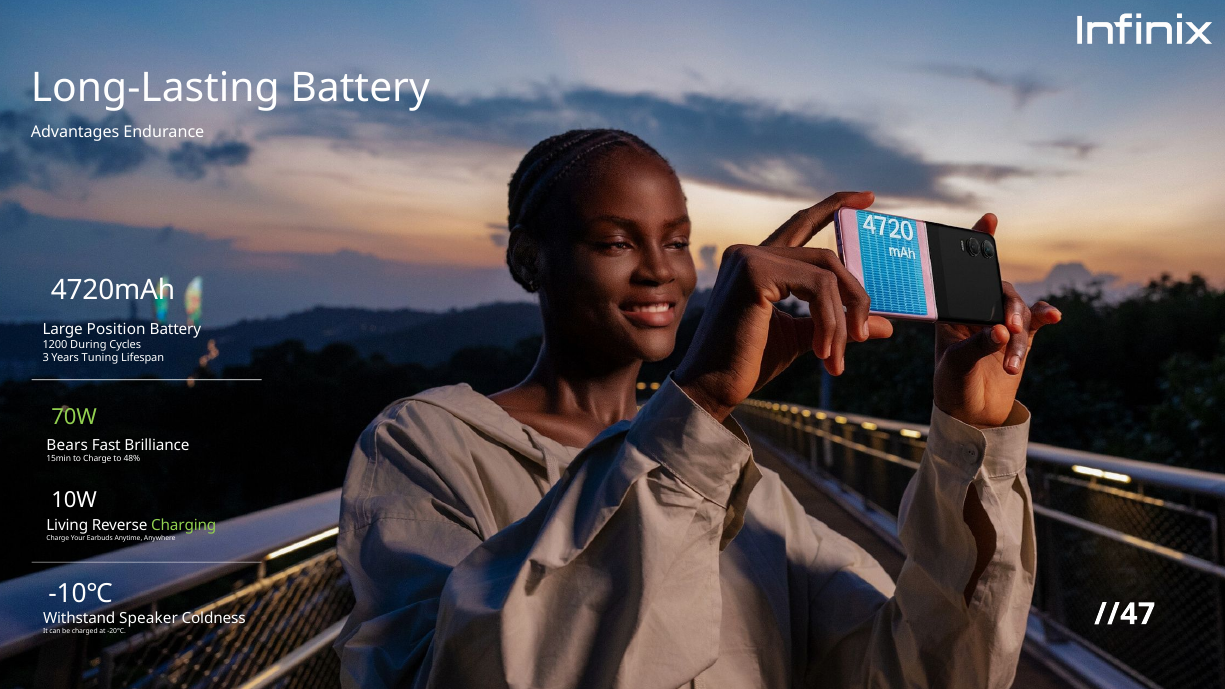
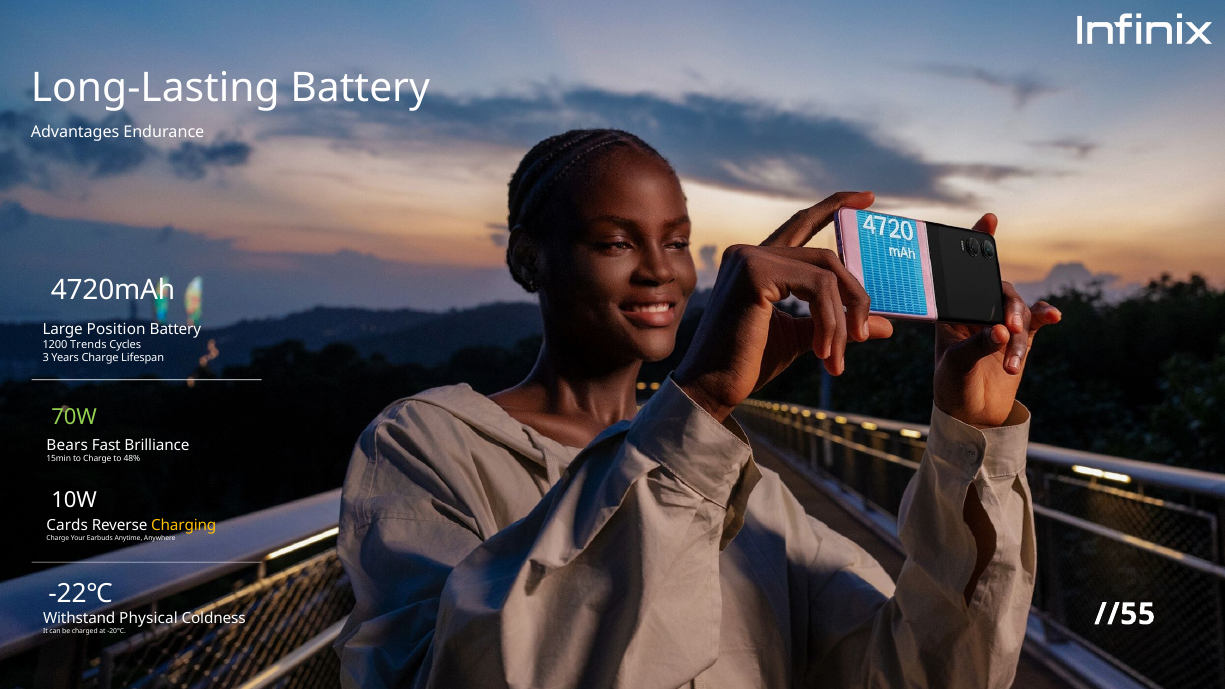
During: During -> Trends
Years Tuning: Tuning -> Charge
Living: Living -> Cards
Charging colour: light green -> yellow
-10℃: -10℃ -> -22℃
//47: //47 -> //55
Speaker: Speaker -> Physical
